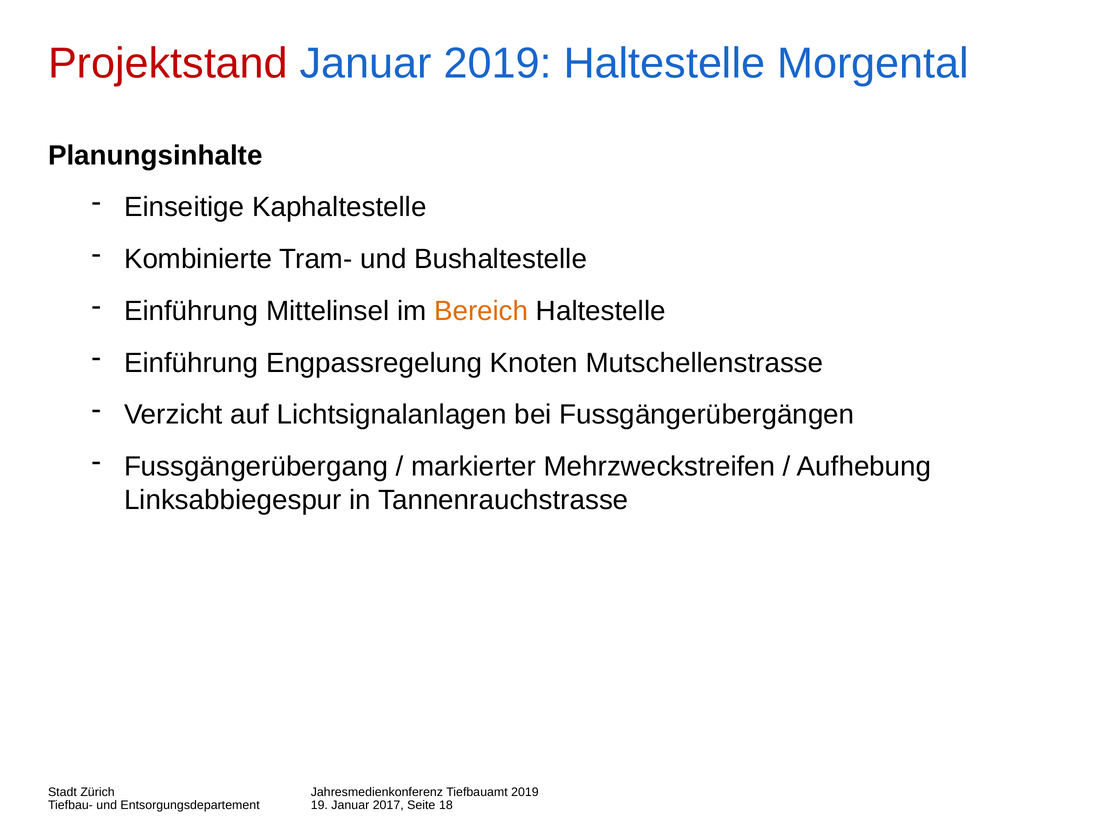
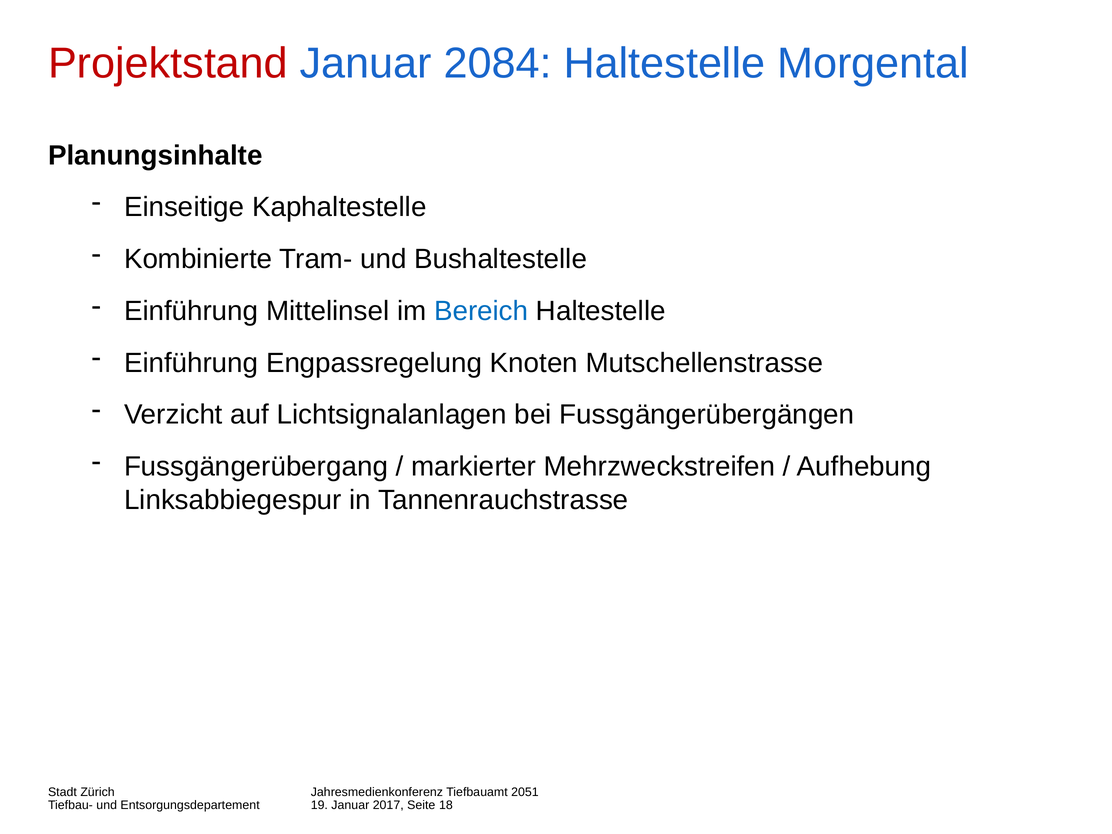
Januar 2019: 2019 -> 2084
Bereich colour: orange -> blue
2019 at (525, 792): 2019 -> 2051
